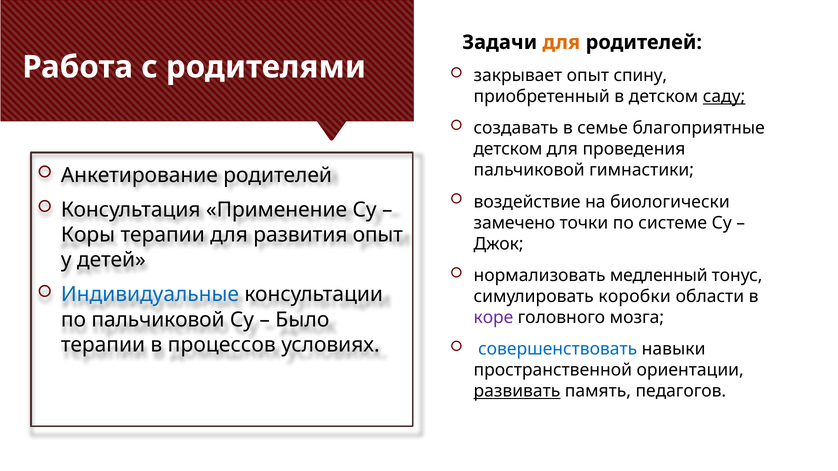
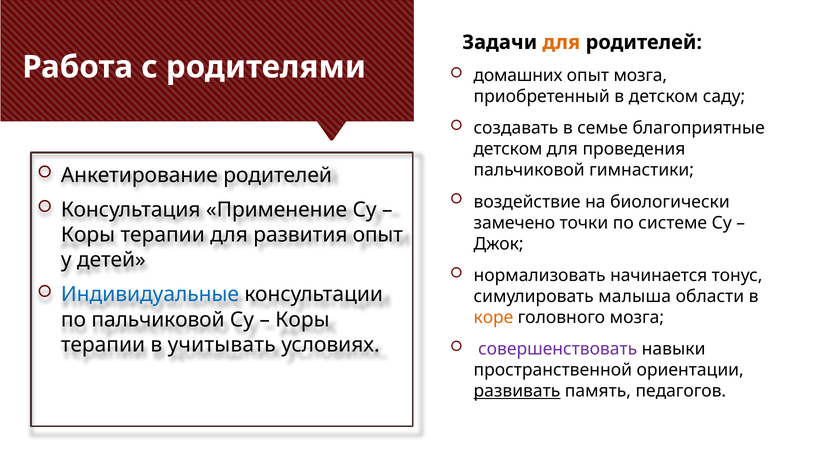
закрывает: закрывает -> домашних
опыт спину: спину -> мозга
саду underline: present -> none
медленный: медленный -> начинается
коробки: коробки -> малыша
коре colour: purple -> orange
Было at (302, 320): Было -> Коры
процессов: процессов -> учитывать
совершенствовать colour: blue -> purple
